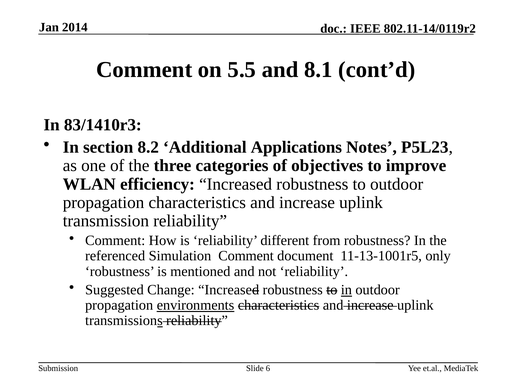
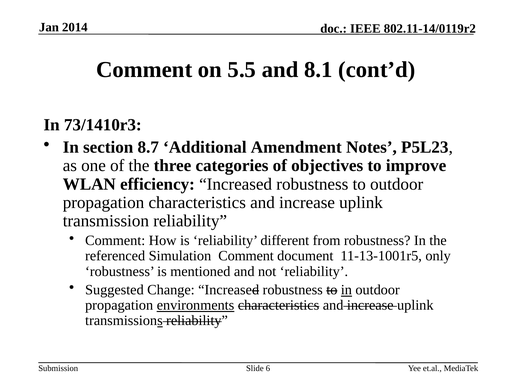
83/1410r3: 83/1410r3 -> 73/1410r3
8.2: 8.2 -> 8.7
Applications: Applications -> Amendment
